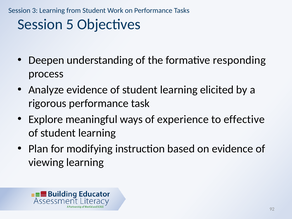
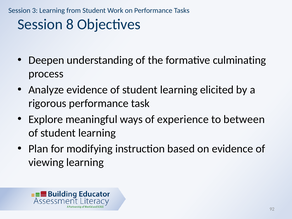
5: 5 -> 8
responding: responding -> culminating
effective: effective -> between
